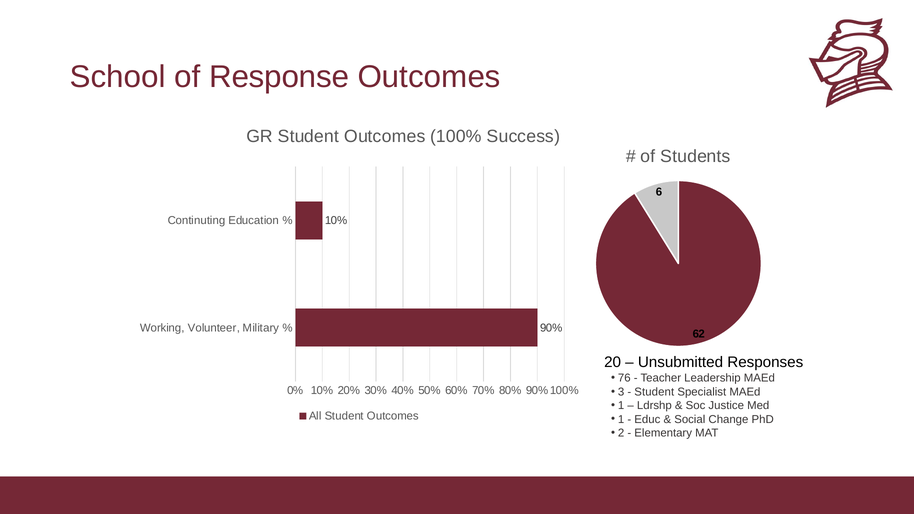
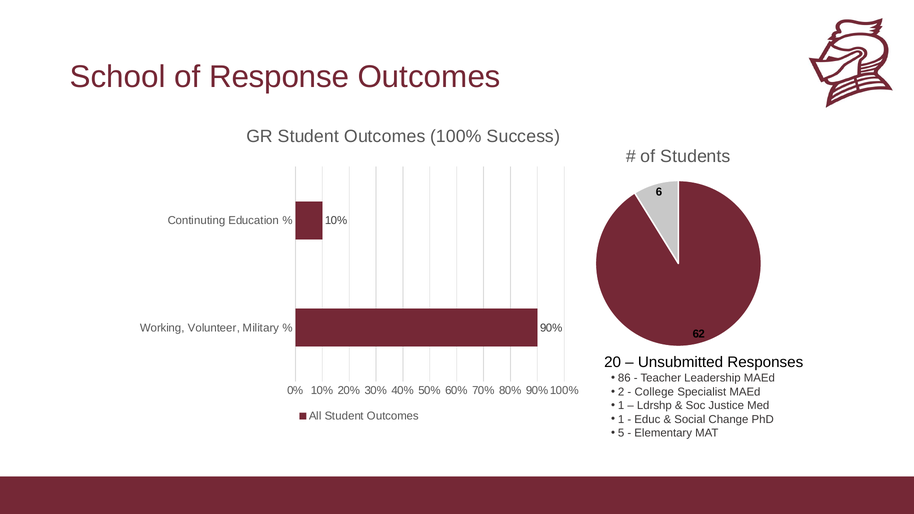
76: 76 -> 86
3: 3 -> 2
Student at (654, 392): Student -> College
2: 2 -> 5
